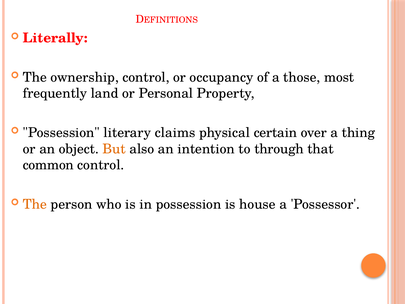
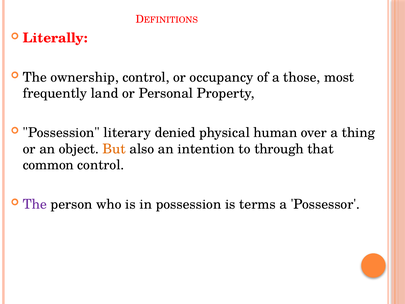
claims: claims -> denied
certain: certain -> human
The at (35, 204) colour: orange -> purple
house: house -> terms
